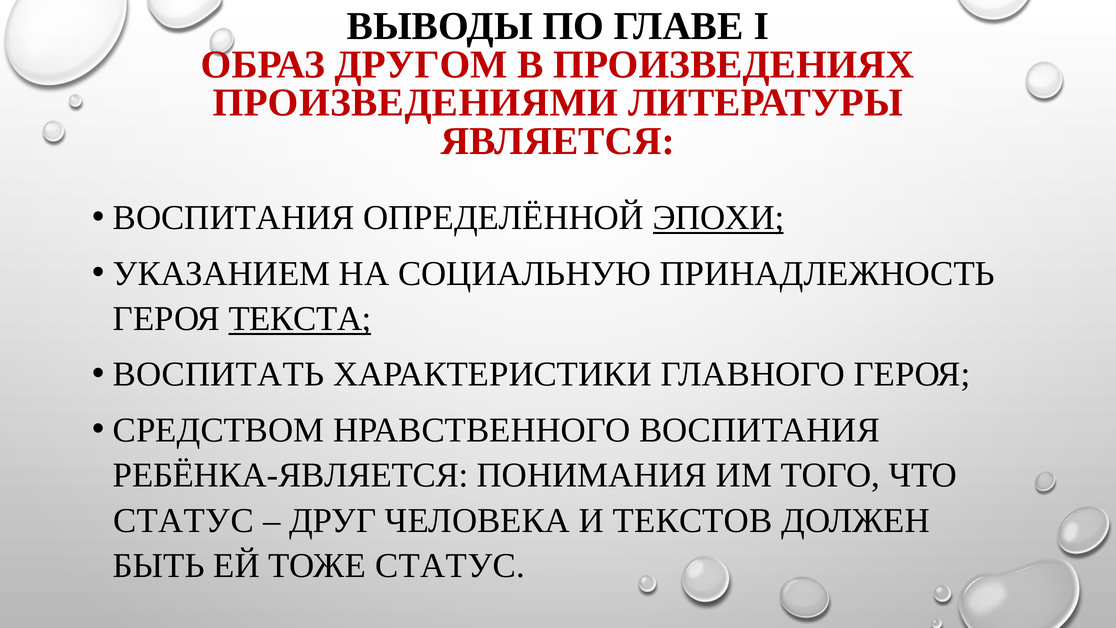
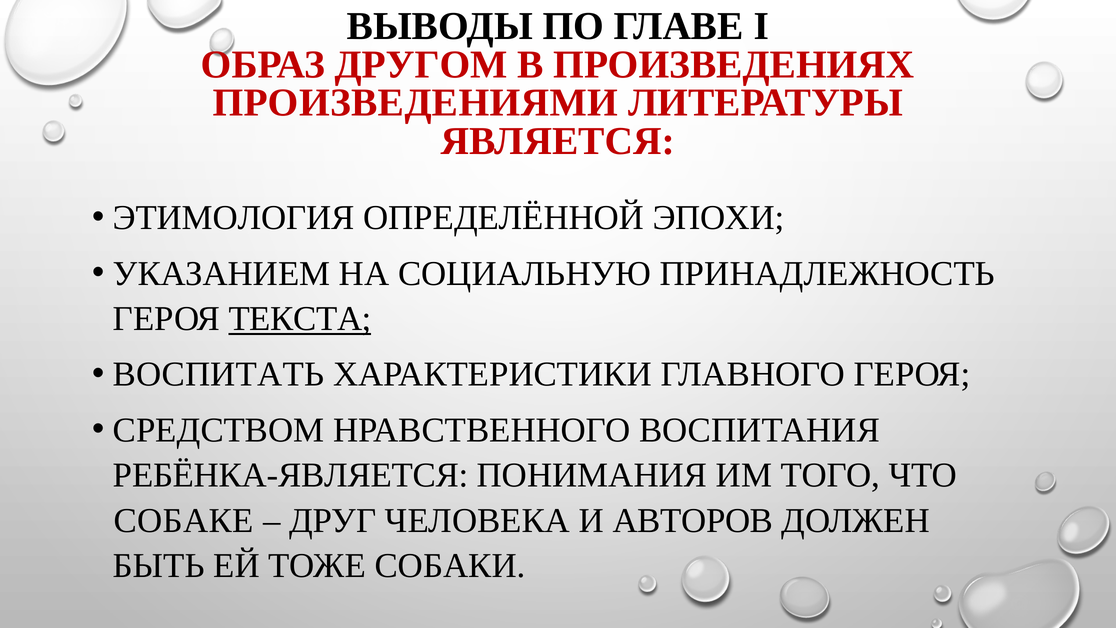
ВОСПИТАНИЯ at (234, 218): ВОСПИТАНИЯ -> ЭТИМОЛОГИЯ
ЭПОХИ underline: present -> none
СТАТУС at (183, 520): СТАТУС -> СОБАКЕ
ТЕКСТОВ: ТЕКСТОВ -> АВТОРОВ
ТОЖЕ СТАТУС: СТАТУС -> СОБАКИ
